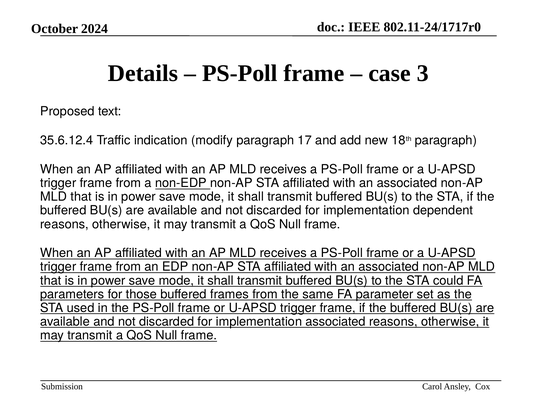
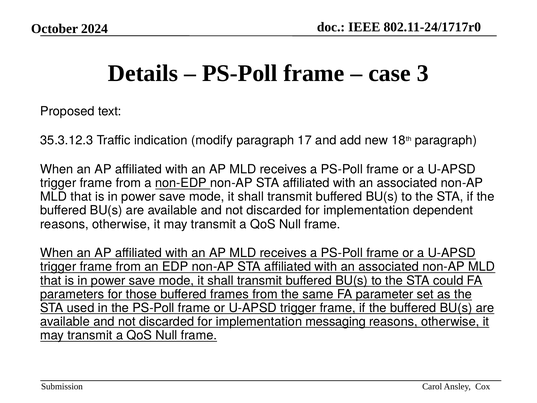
35.6.12.4: 35.6.12.4 -> 35.3.12.3
implementation associated: associated -> messaging
